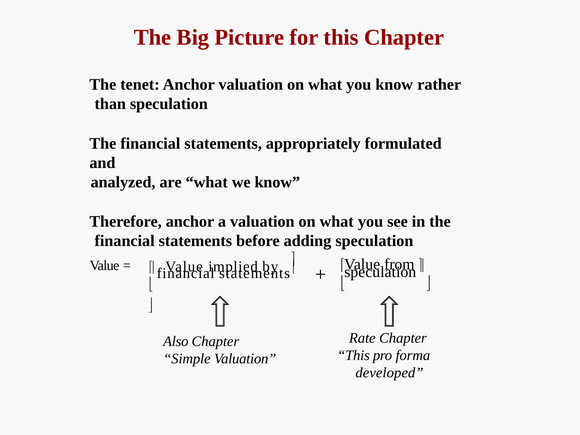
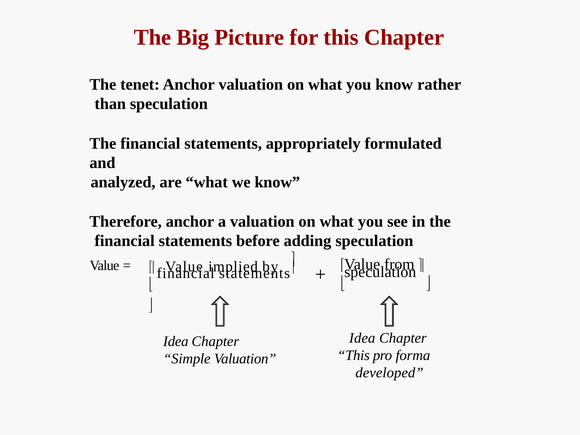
Rate at (362, 338): Rate -> Idea
Also at (176, 341): Also -> Idea
